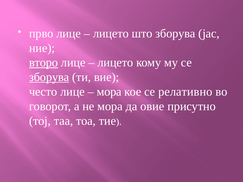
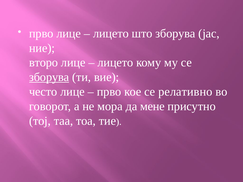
второ underline: present -> none
мора at (109, 92): мора -> прво
овие: овие -> мене
